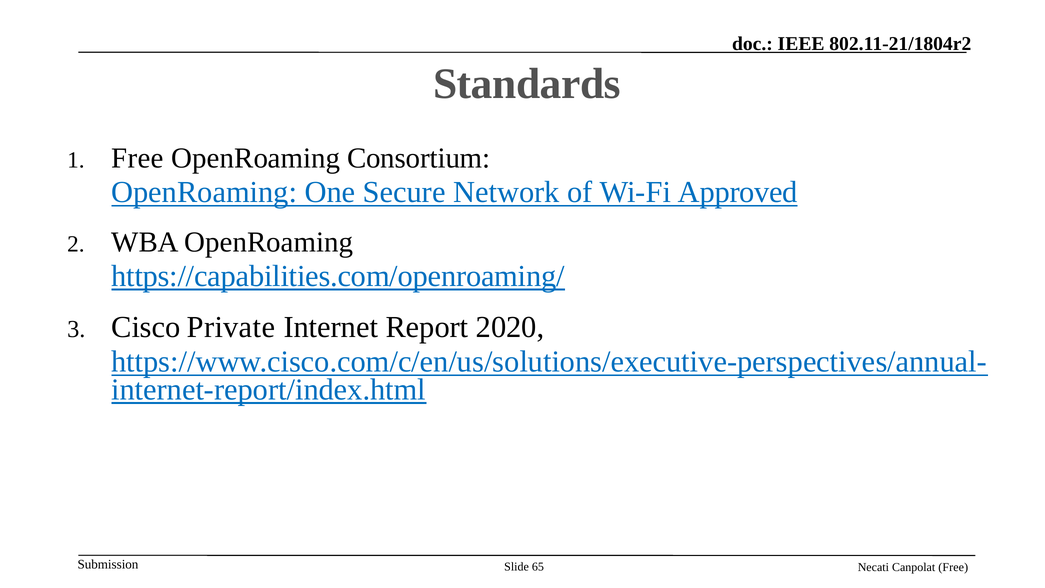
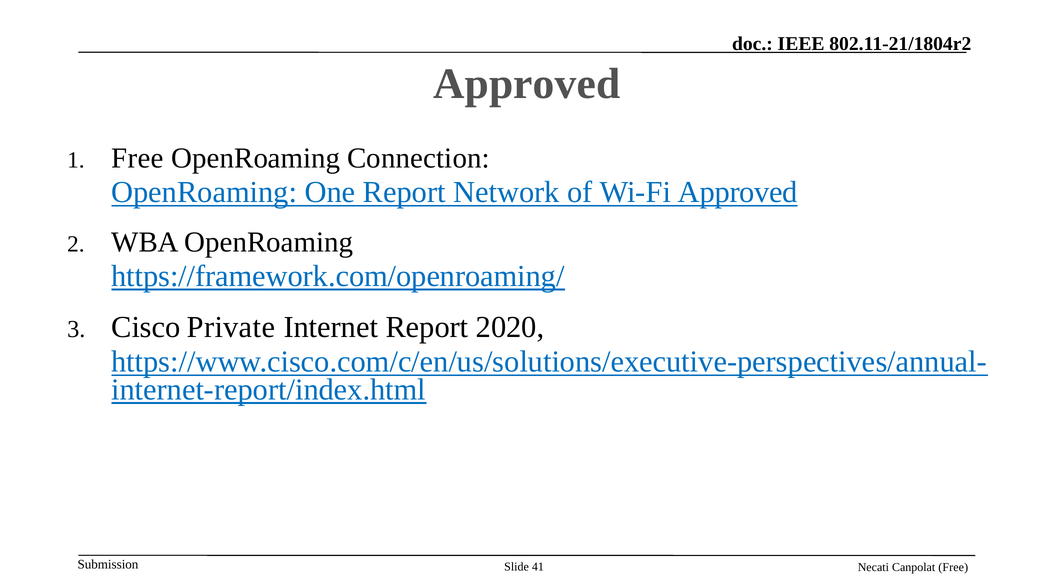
Standards at (527, 84): Standards -> Approved
Consortium: Consortium -> Connection
One Secure: Secure -> Report
https://capabilities.com/openroaming/: https://capabilities.com/openroaming/ -> https://framework.com/openroaming/
65: 65 -> 41
